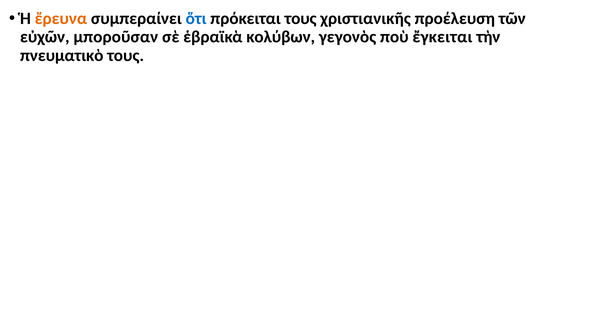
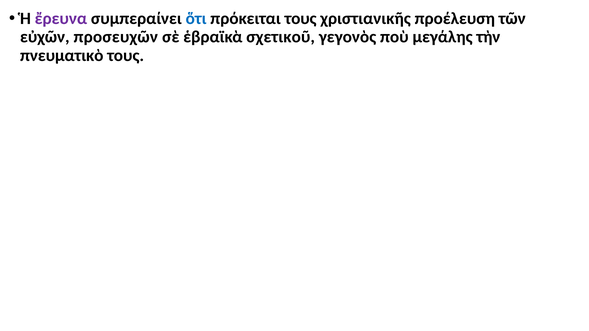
ἔρευνα colour: orange -> purple
μποροῦσαν: μποροῦσαν -> προσευχῶν
κολύβων: κολύβων -> σχετικοῦ
ἔγκειται: ἔγκειται -> μεγάλης
